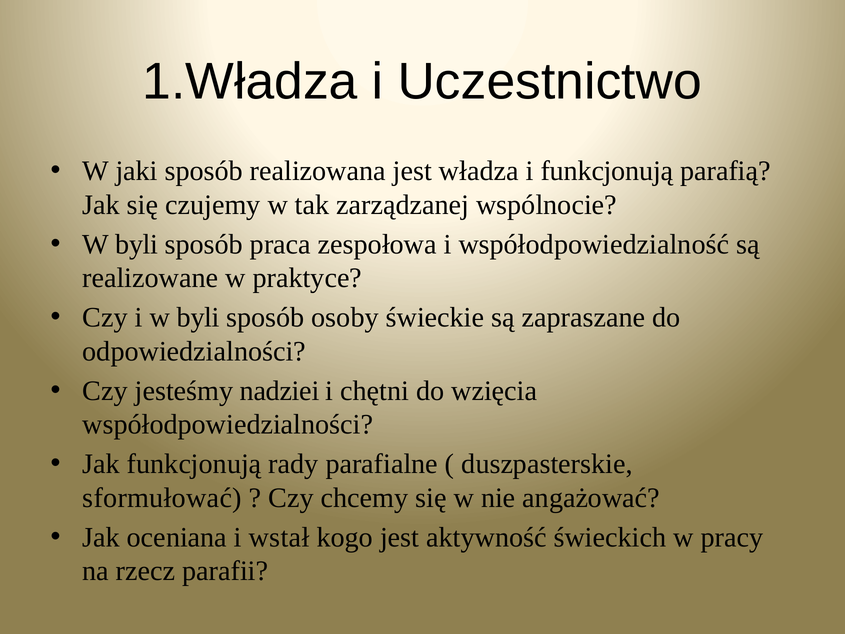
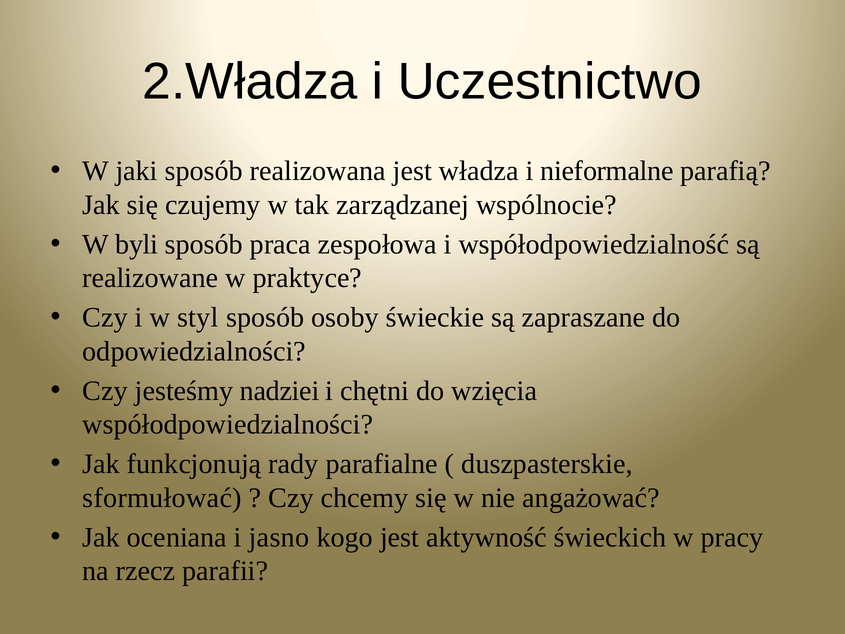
1.Władza: 1.Władza -> 2.Władza
i funkcjonują: funkcjonują -> nieformalne
i w byli: byli -> styl
wstał: wstał -> jasno
